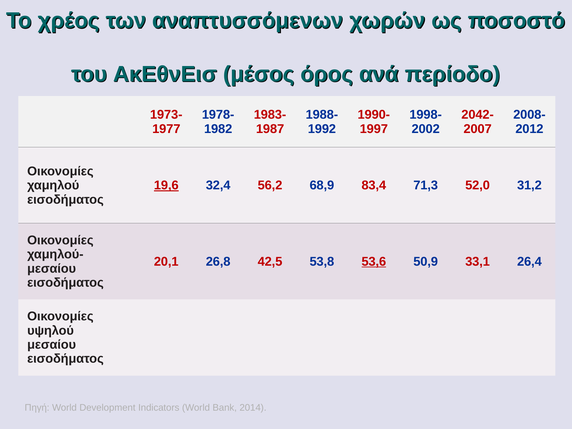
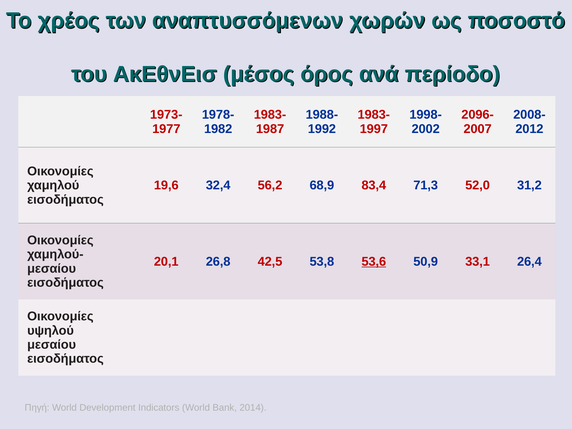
1990- at (374, 115): 1990- -> 1983-
2042-: 2042- -> 2096-
19,6 underline: present -> none
